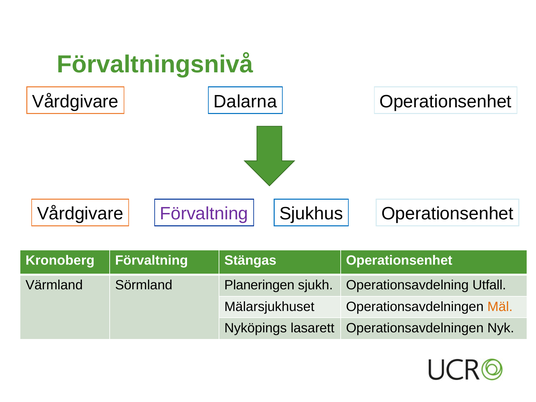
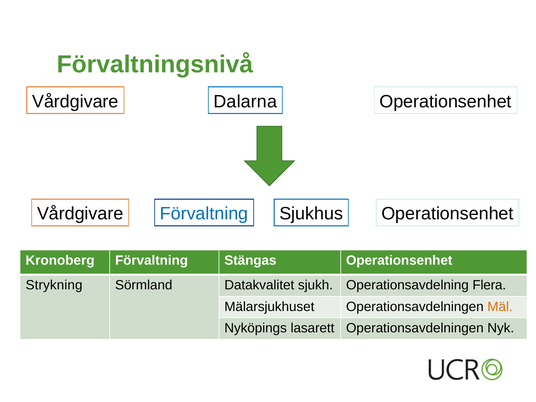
Förvaltning at (204, 214) colour: purple -> blue
Värmland: Värmland -> Strykning
Planeringen: Planeringen -> Datakvalitet
Utfall: Utfall -> Flera
